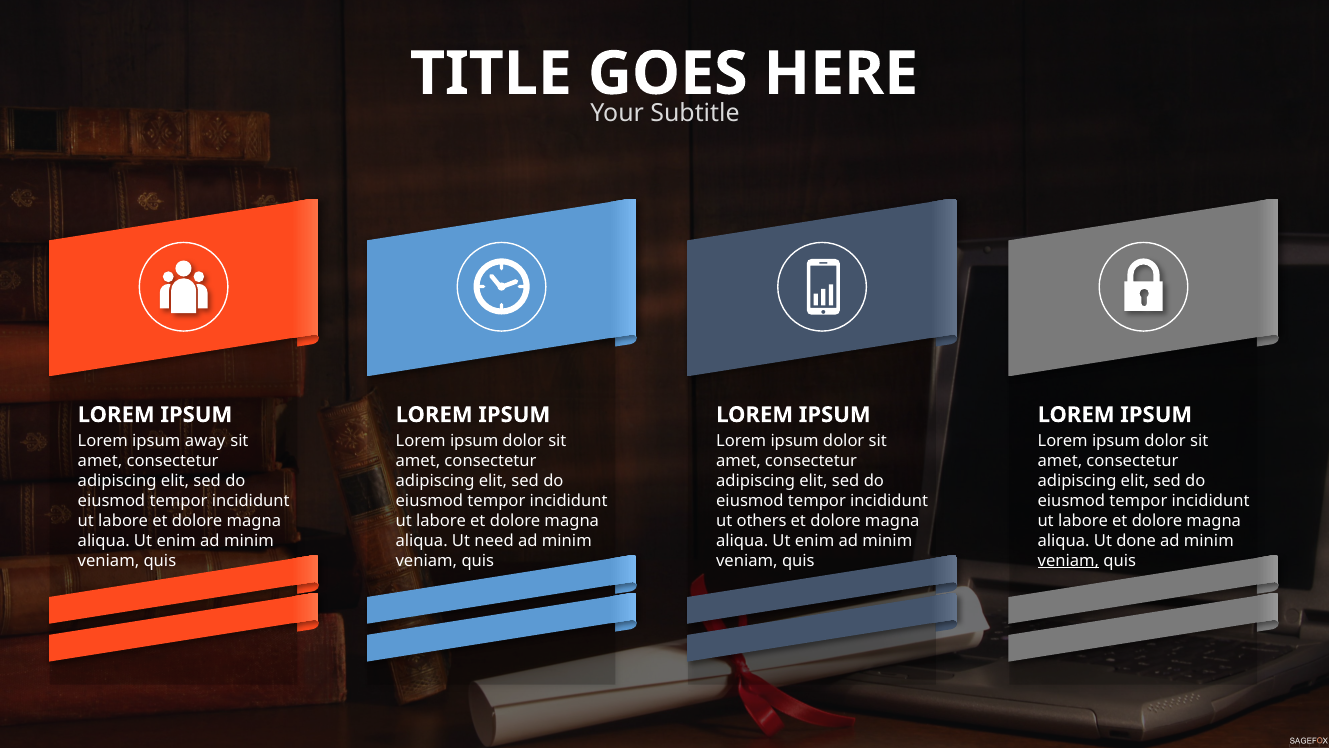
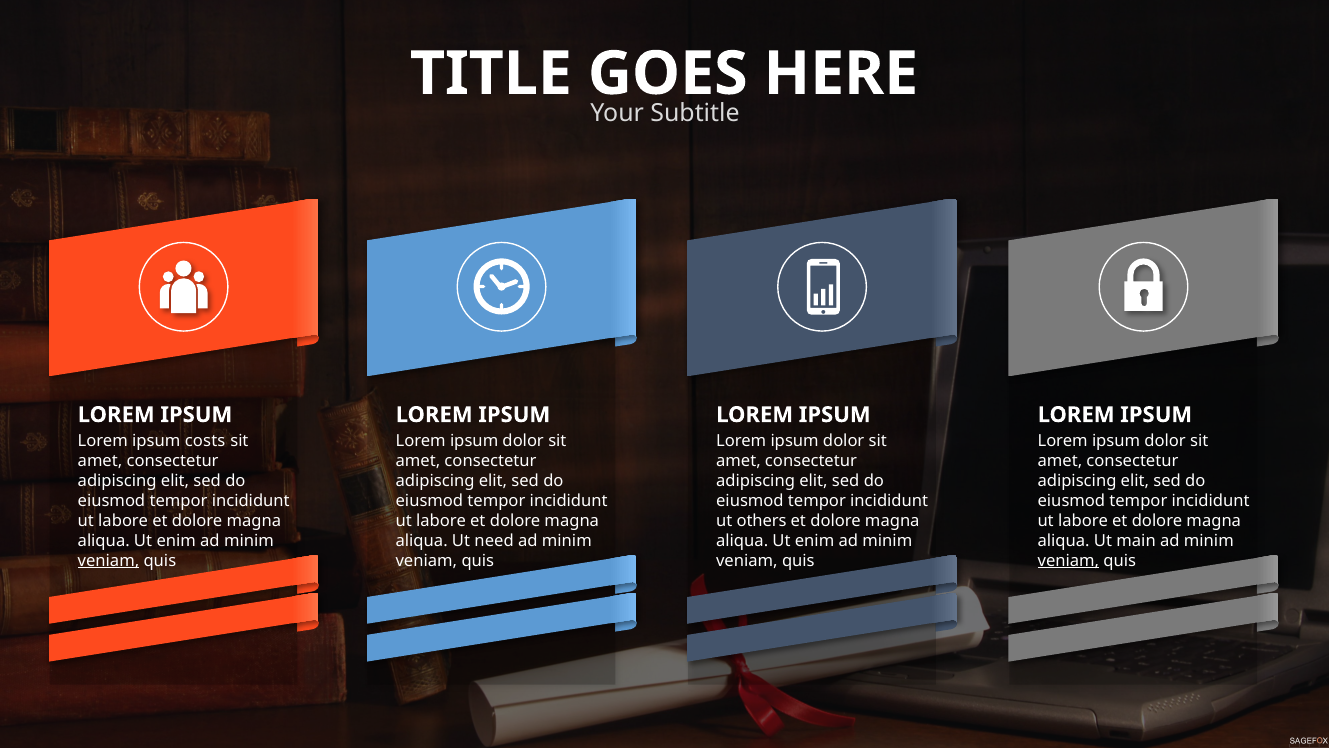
away: away -> costs
done: done -> main
veniam at (108, 560) underline: none -> present
